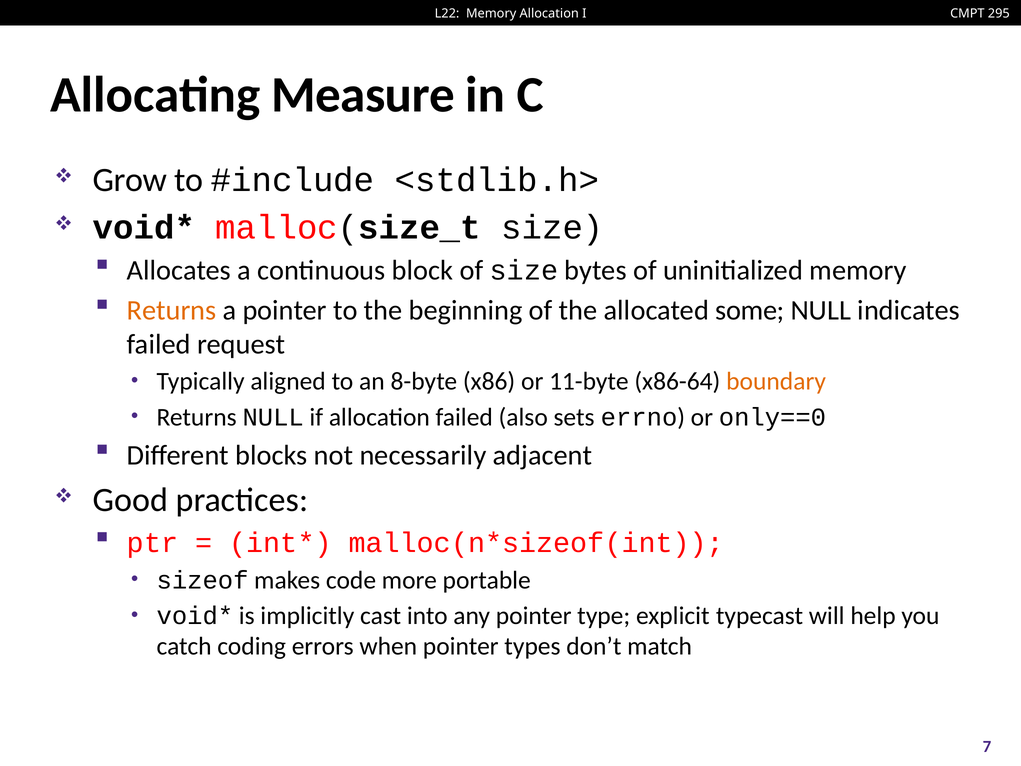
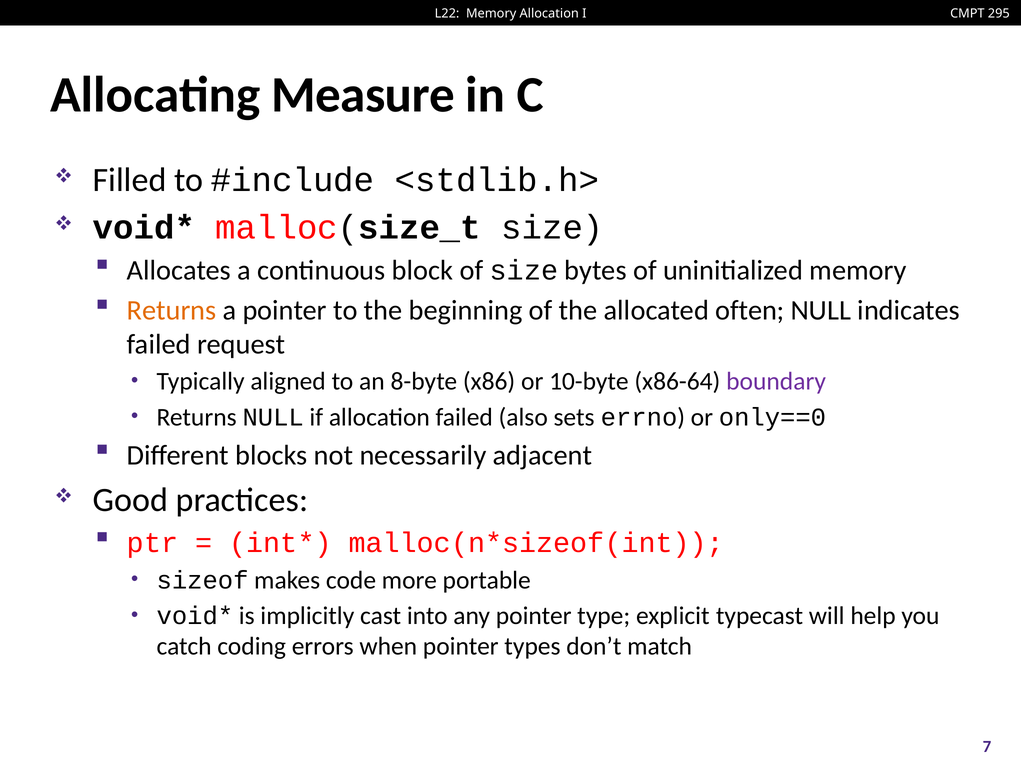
Grow: Grow -> Filled
some: some -> often
11-byte: 11-byte -> 10-byte
boundary colour: orange -> purple
